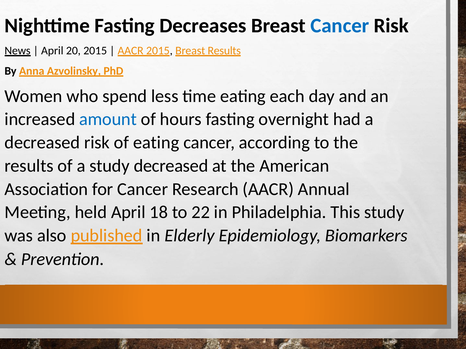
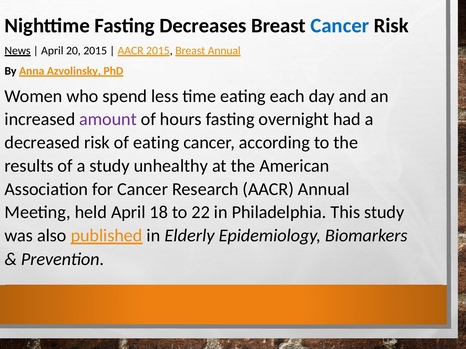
Breast Results: Results -> Annual
amount colour: blue -> purple
study decreased: decreased -> unhealthy
